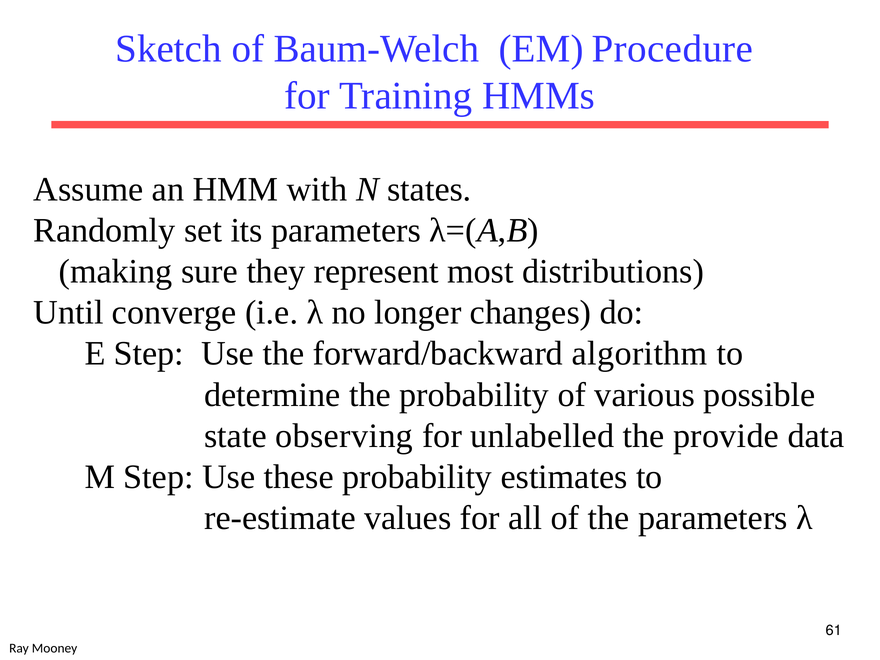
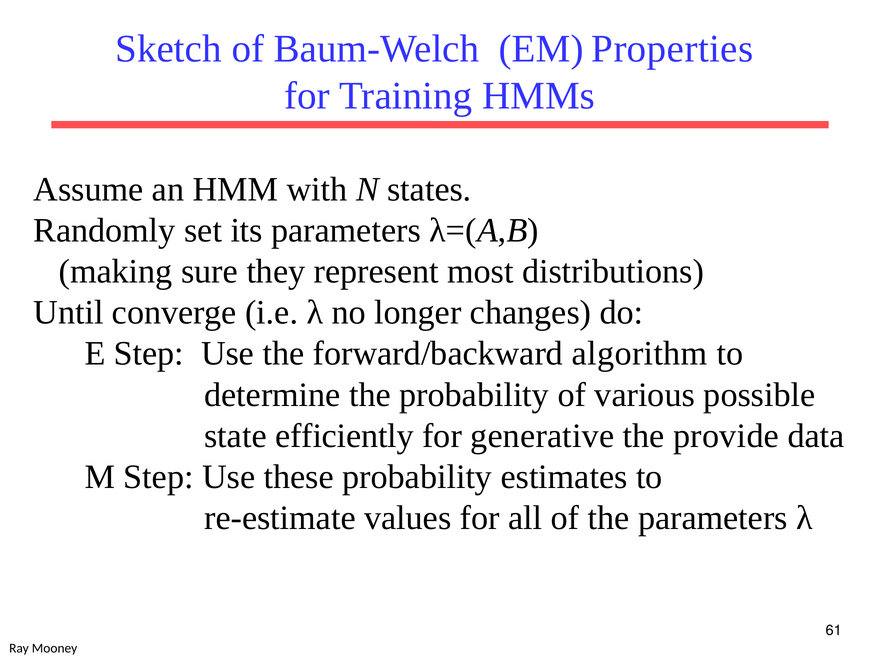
Procedure: Procedure -> Properties
observing: observing -> efficiently
unlabelled: unlabelled -> generative
